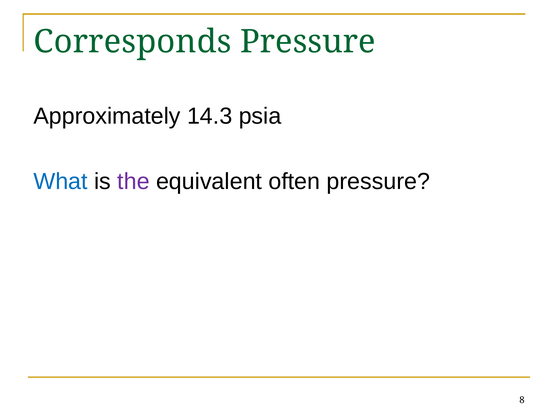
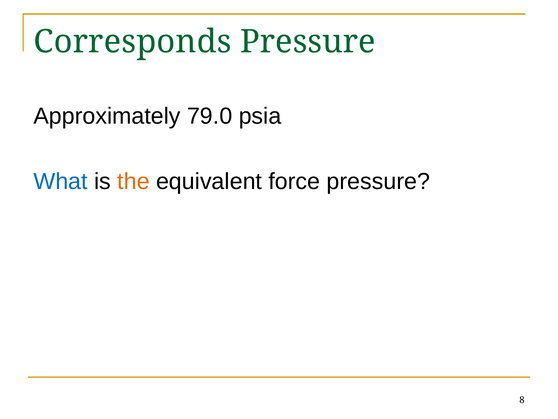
14.3: 14.3 -> 79.0
the colour: purple -> orange
often: often -> force
